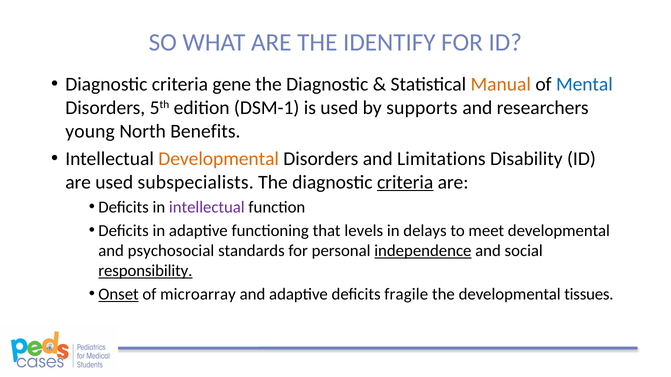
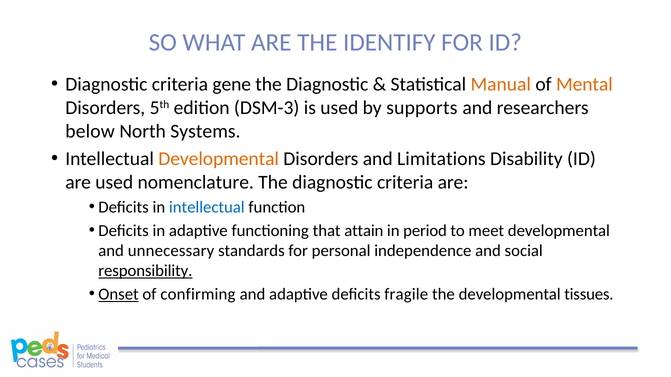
Mental colour: blue -> orange
DSM-1: DSM-1 -> DSM-3
young: young -> below
Benefits: Benefits -> Systems
subspecialists: subspecialists -> nomenclature
criteria at (405, 182) underline: present -> none
intellectual at (207, 207) colour: purple -> blue
levels: levels -> attain
delays: delays -> period
psychosocial: psychosocial -> unnecessary
independence underline: present -> none
microarray: microarray -> confirming
